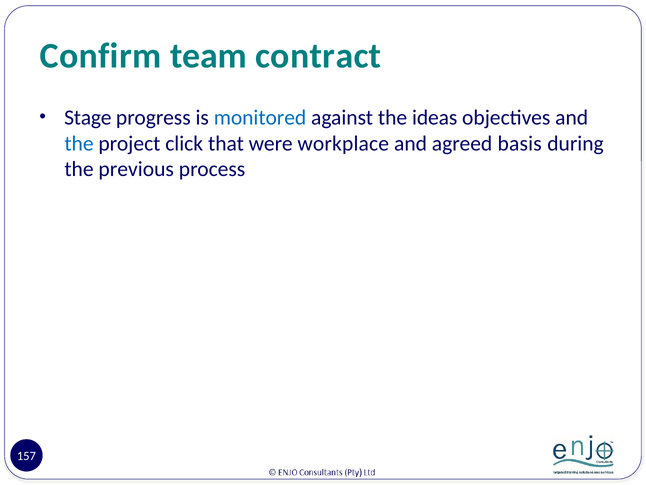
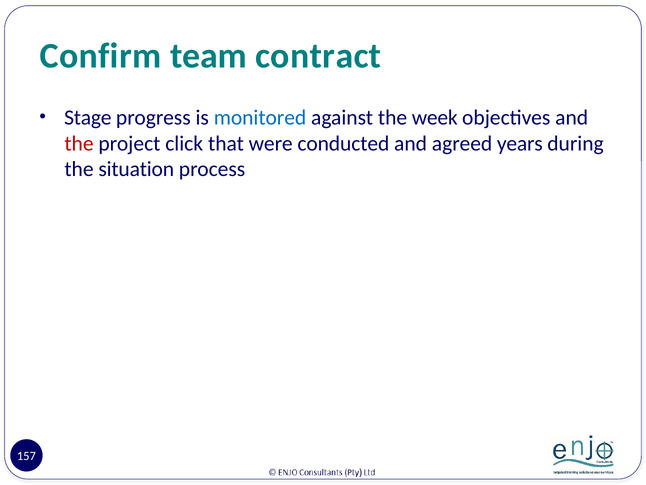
ideas: ideas -> week
the at (79, 143) colour: blue -> red
workplace: workplace -> conducted
basis: basis -> years
previous: previous -> situation
